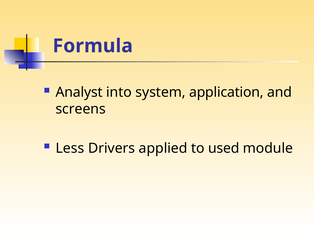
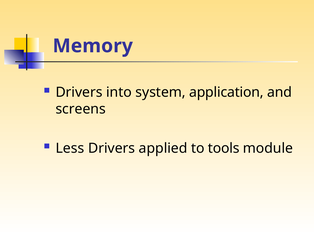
Formula: Formula -> Memory
Analyst at (79, 92): Analyst -> Drivers
used: used -> tools
